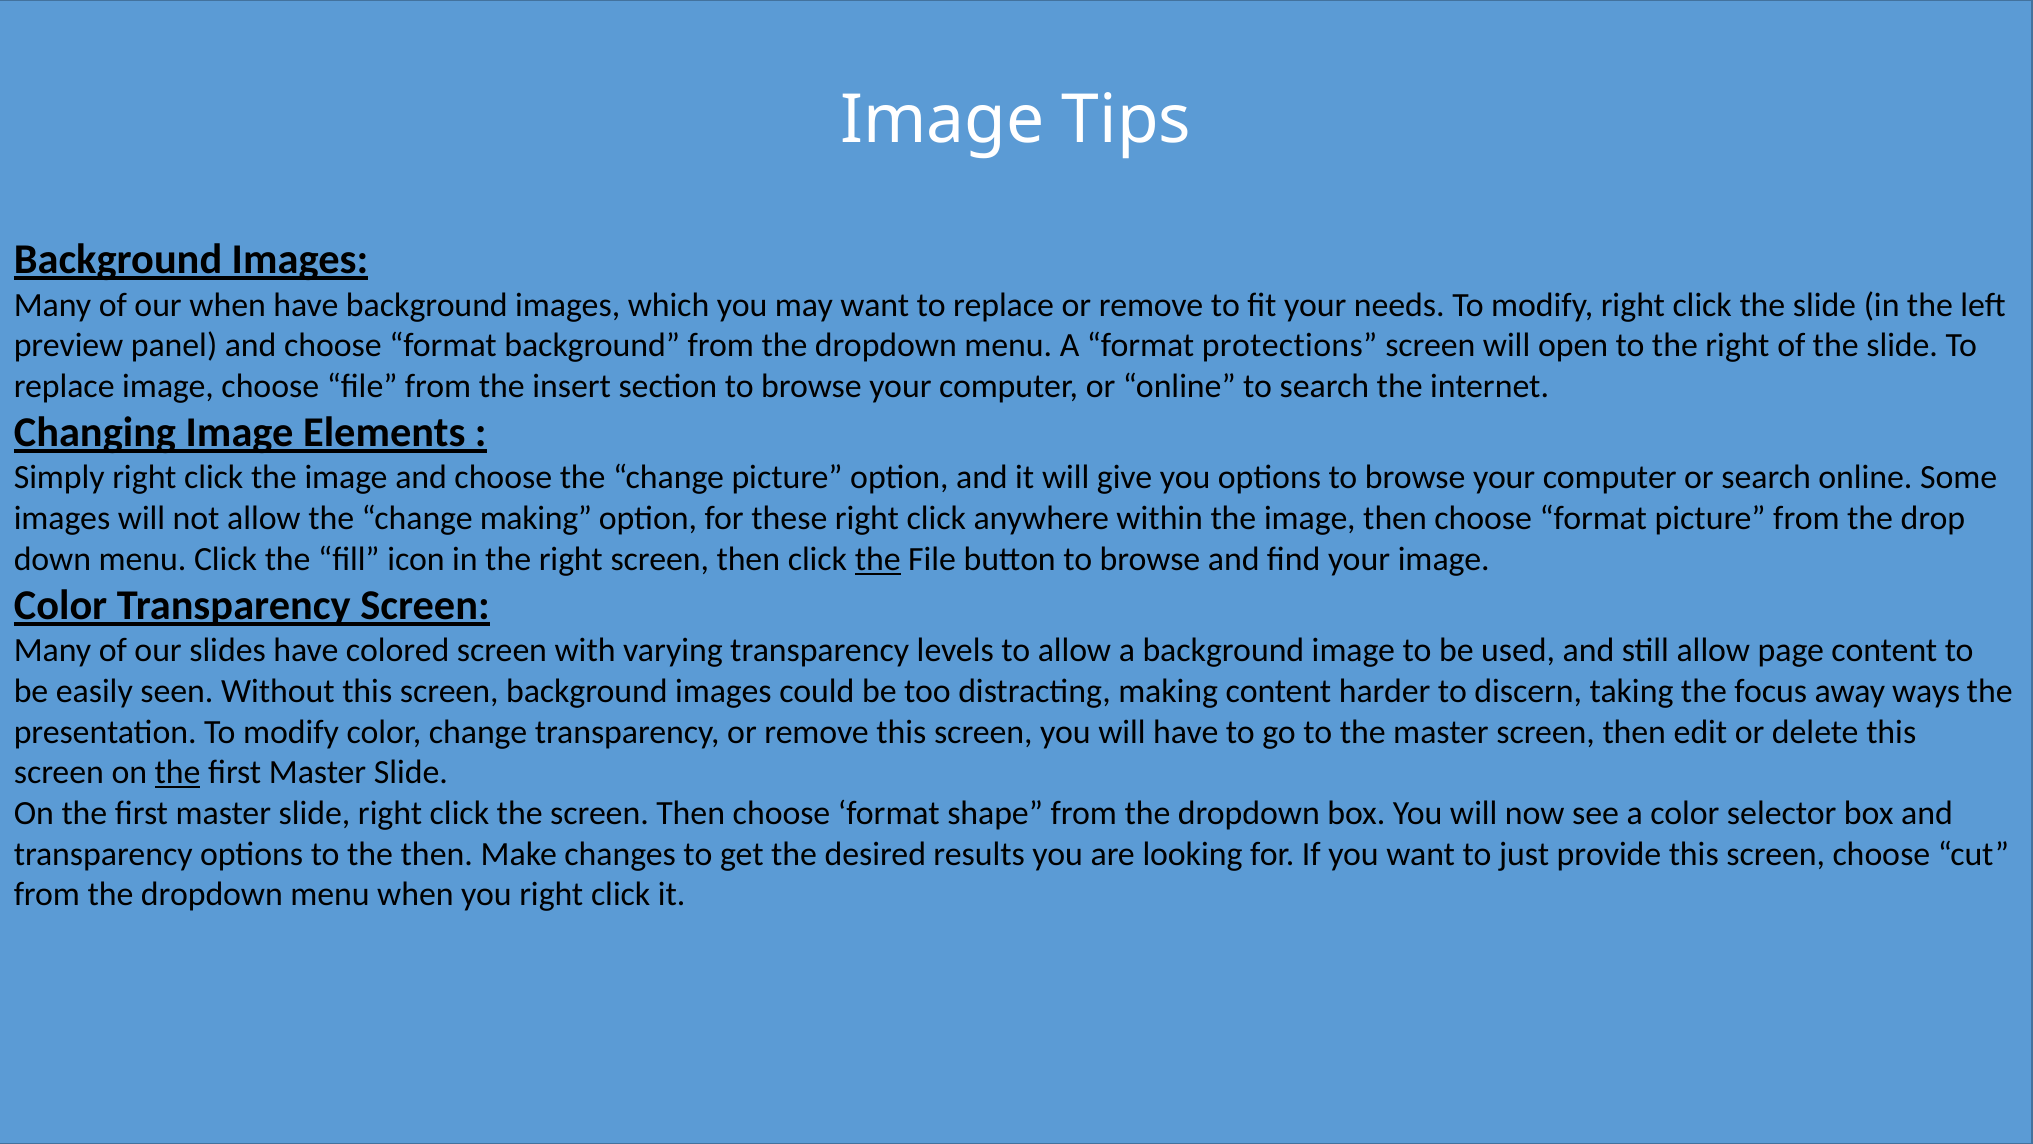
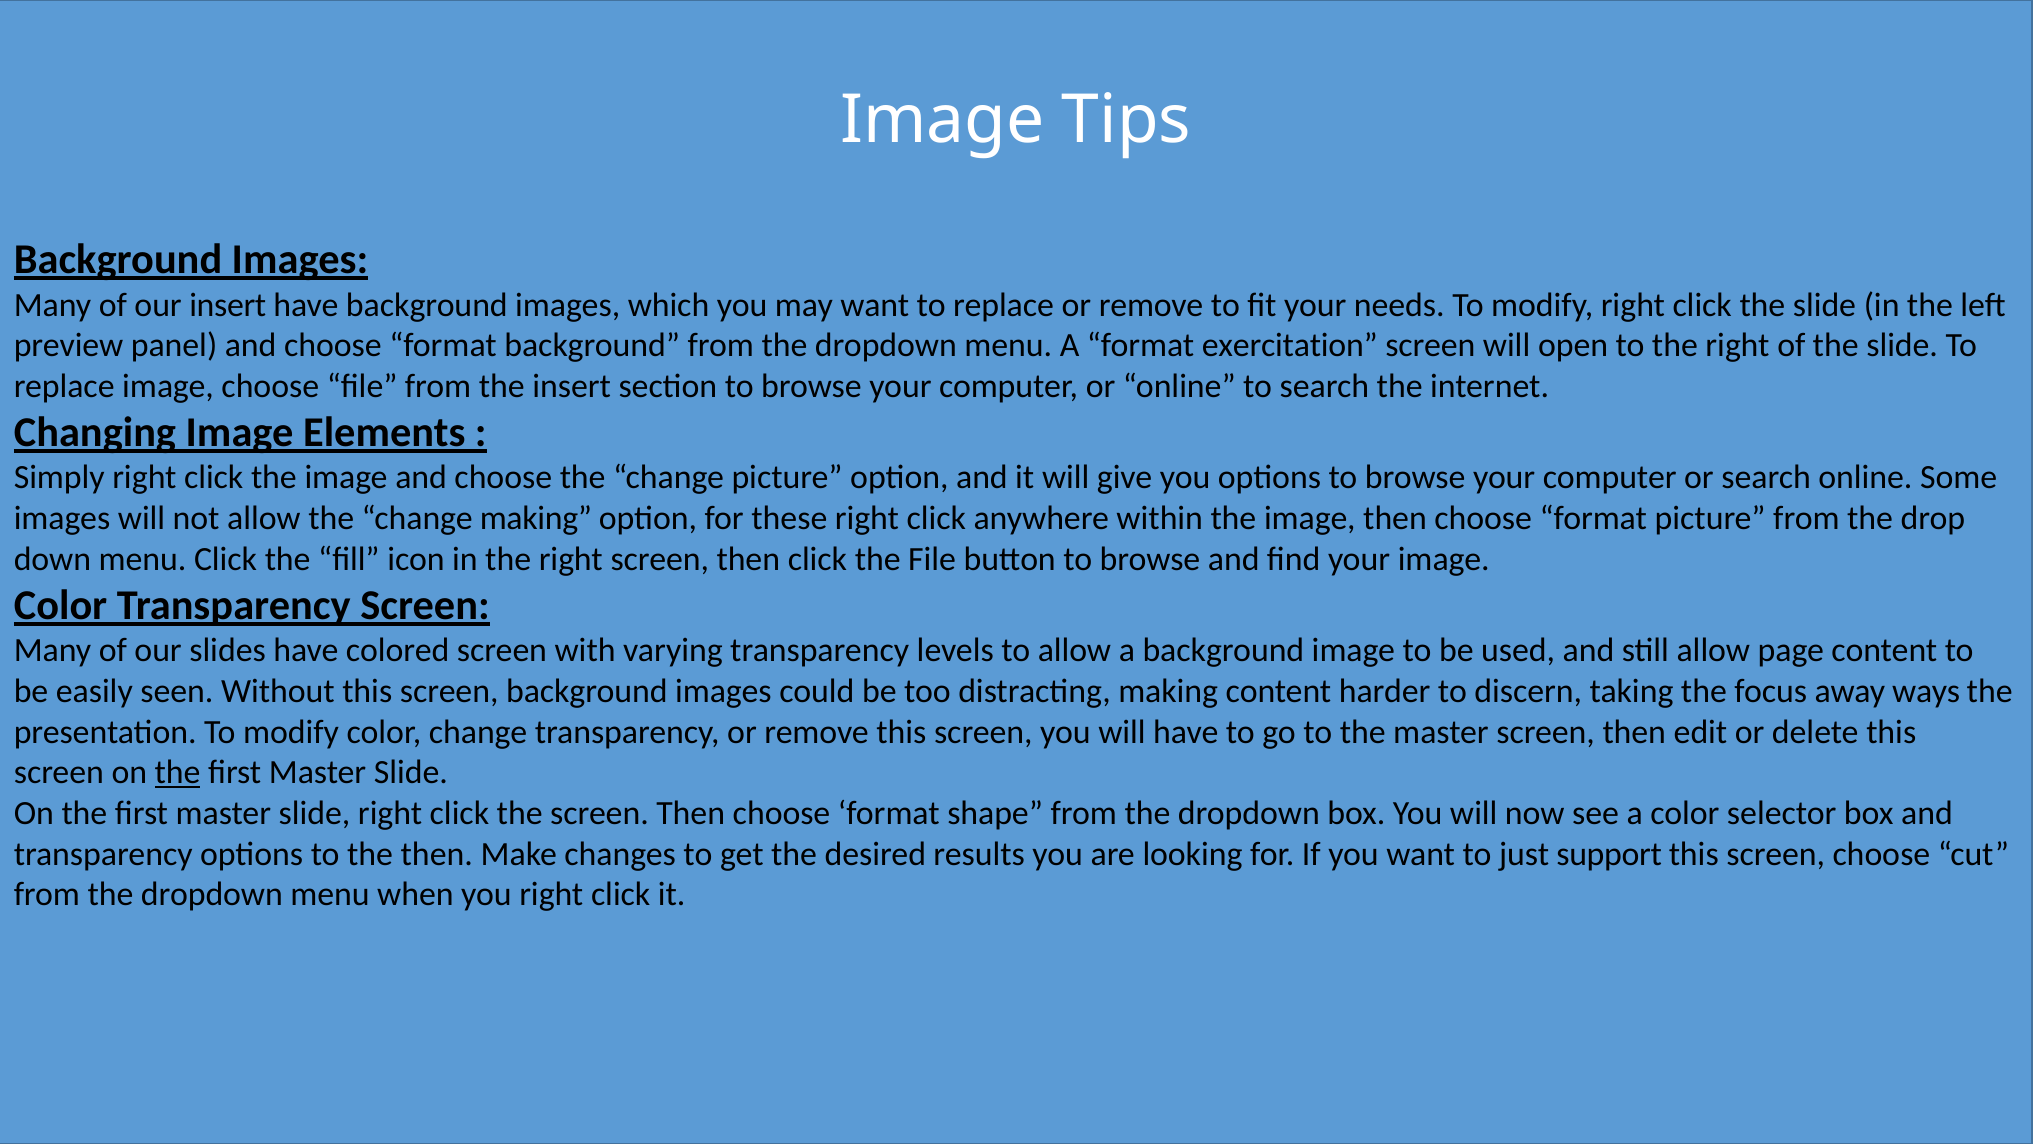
our when: when -> insert
protections: protections -> exercitation
the at (878, 559) underline: present -> none
provide: provide -> support
